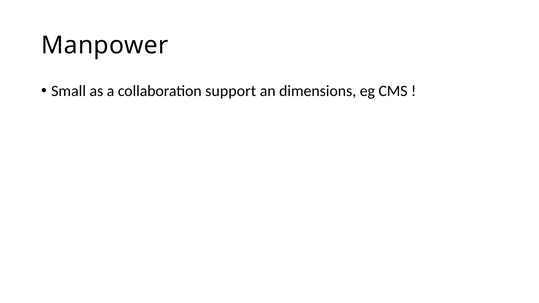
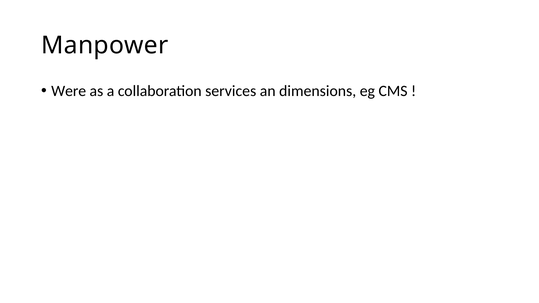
Small: Small -> Were
support: support -> services
